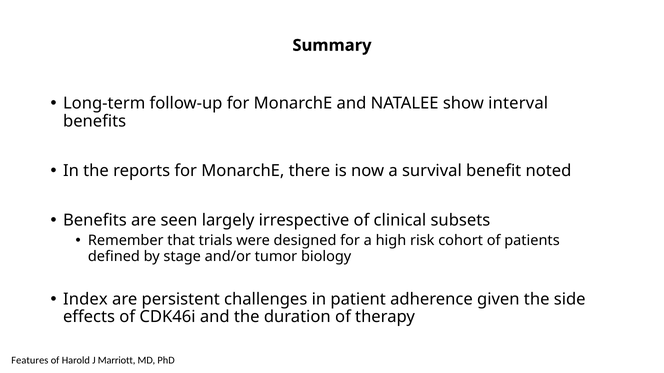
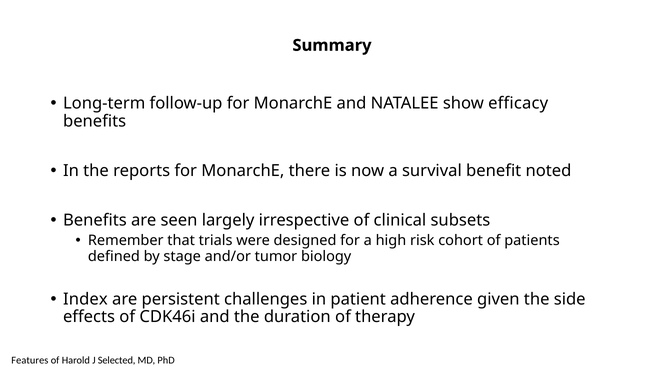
interval: interval -> efficacy
Marriott: Marriott -> Selected
